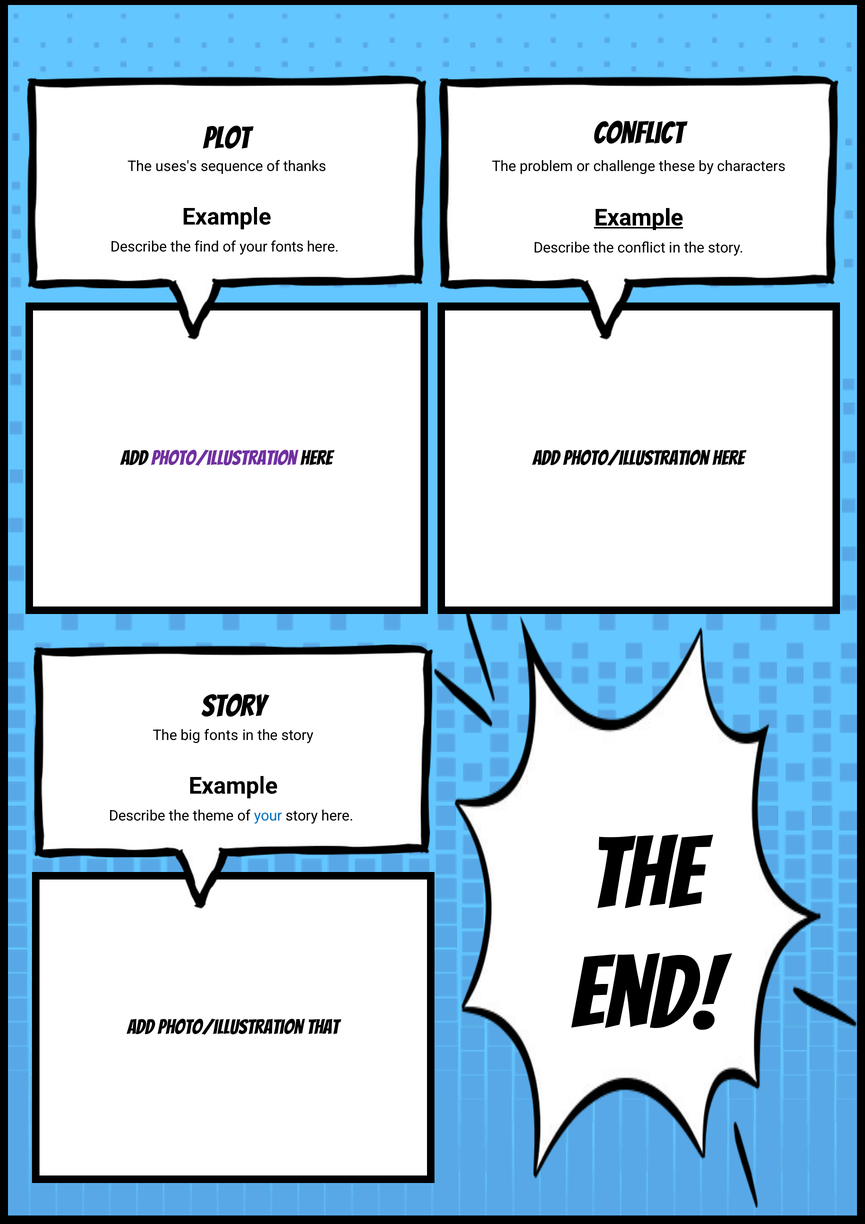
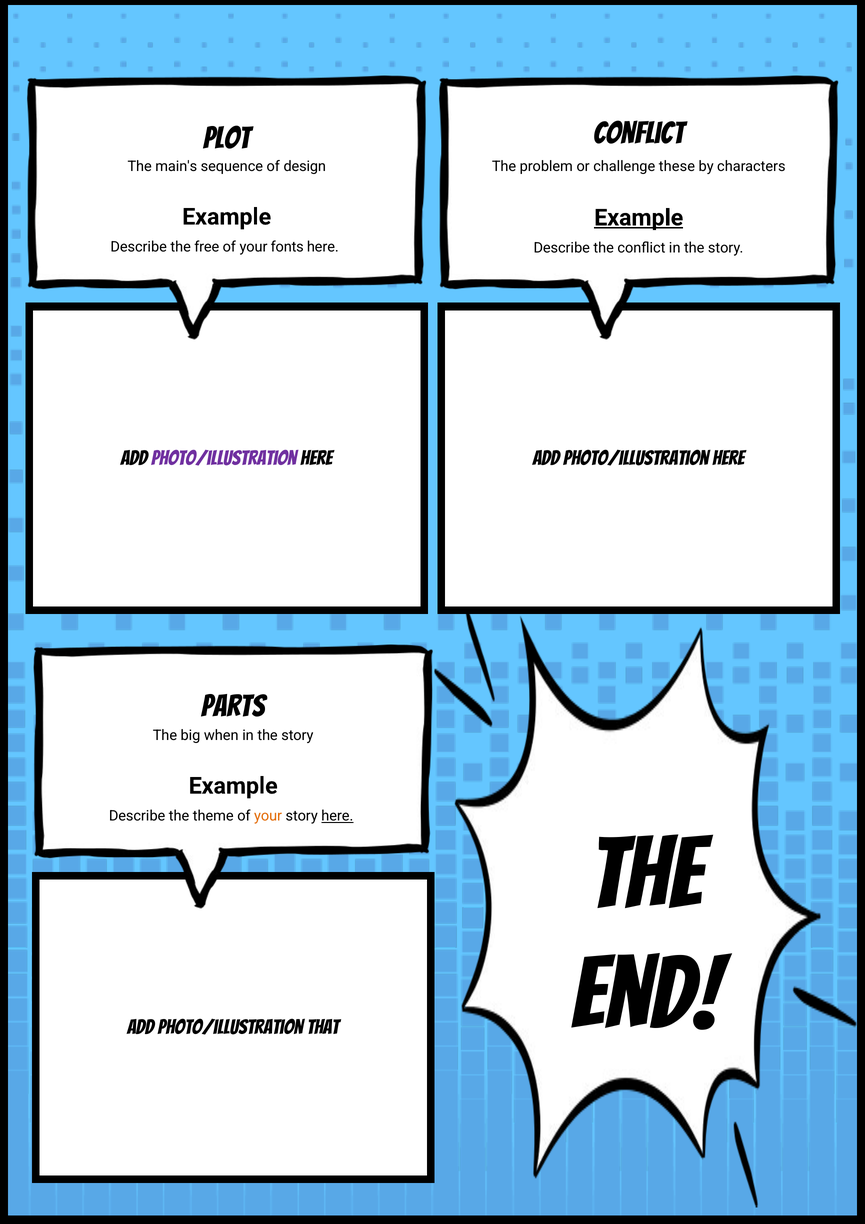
uses's: uses's -> main's
thanks: thanks -> design
find: find -> free
Story at (233, 707): Story -> Parts
big fonts: fonts -> when
your at (268, 816) colour: blue -> orange
here at (337, 816) underline: none -> present
